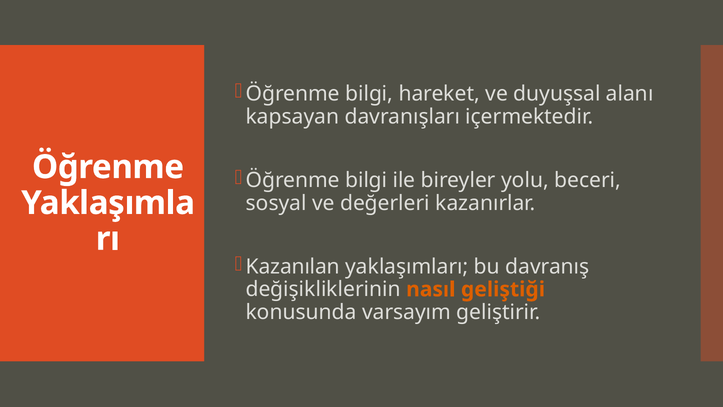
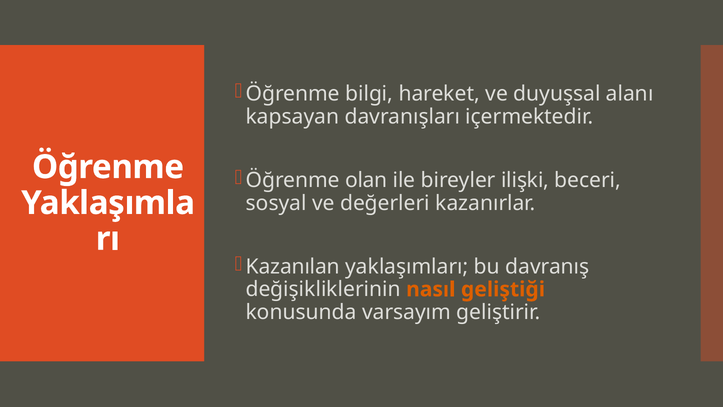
bilgi at (366, 180): bilgi -> olan
yolu: yolu -> ilişki
